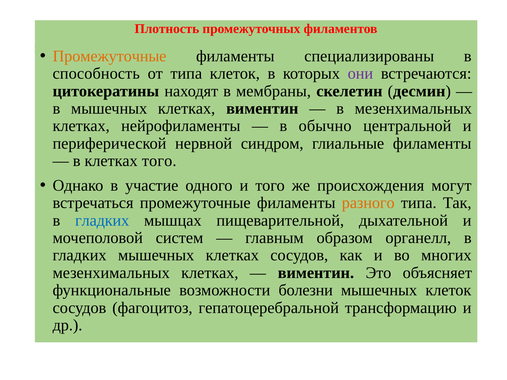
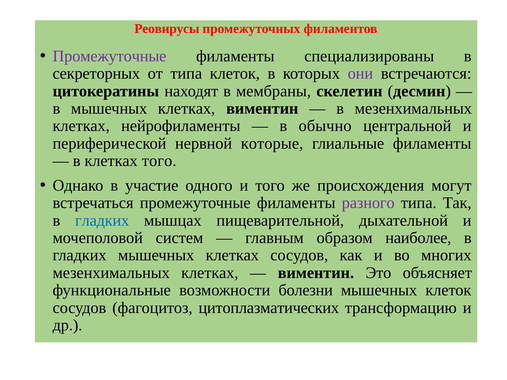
Плотность: Плотность -> Реовирусы
Промежуточные at (110, 56) colour: orange -> purple
способность: способность -> секреторных
синдром: синдром -> которые
разного colour: orange -> purple
органелл: органелл -> наиболее
гепатоцеребральной: гепатоцеребральной -> цитоплазматических
